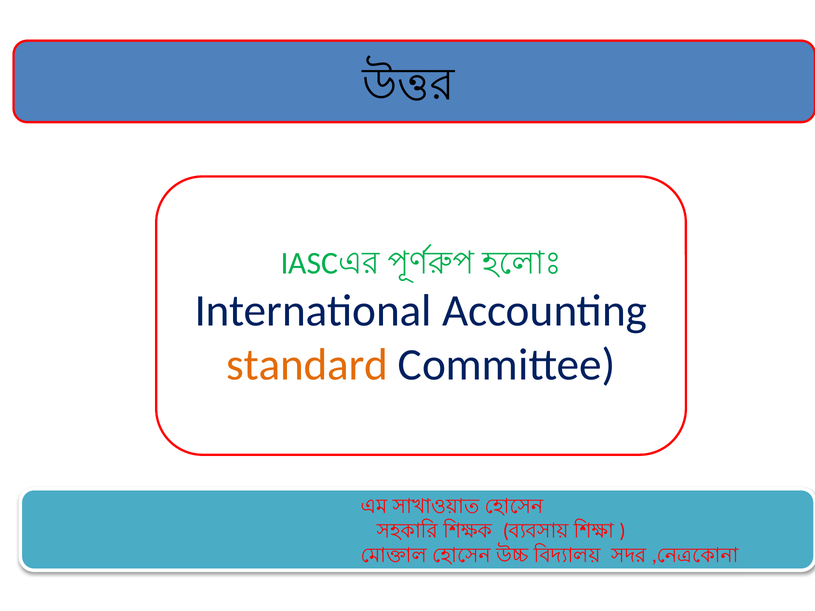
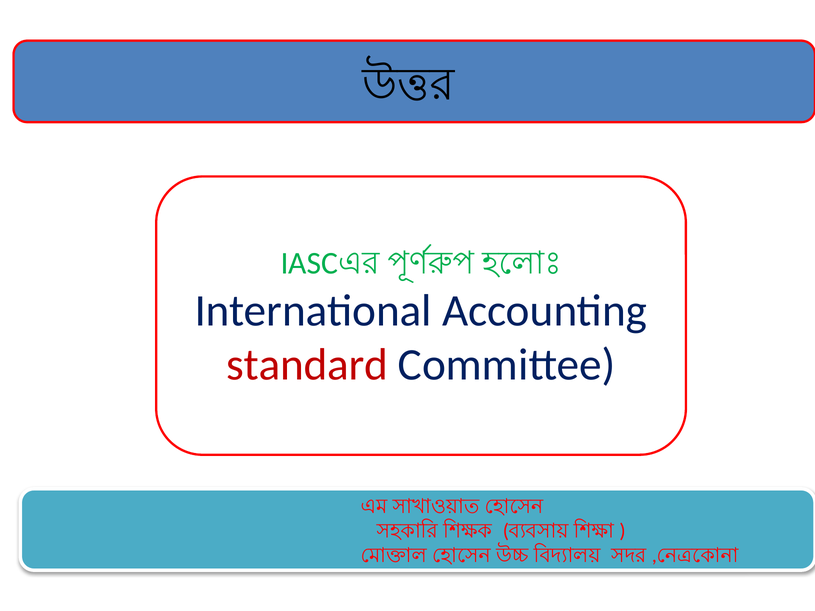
standard colour: orange -> red
